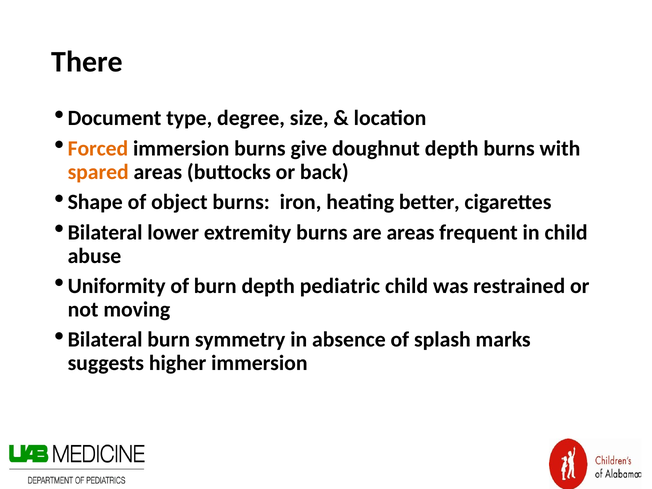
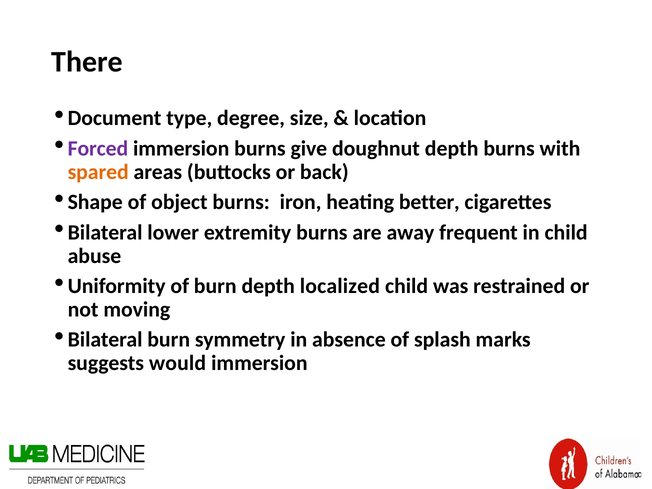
Forced colour: orange -> purple
are areas: areas -> away
pediatric: pediatric -> localized
higher: higher -> would
